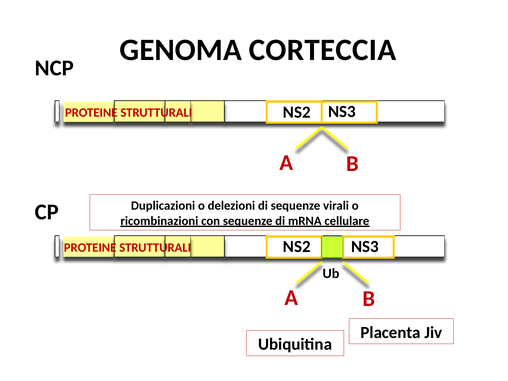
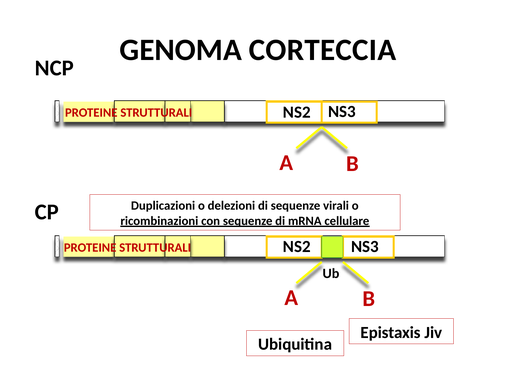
Placenta: Placenta -> Epistaxis
